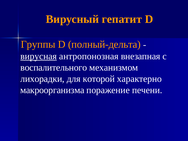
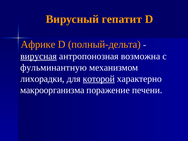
Группы: Группы -> Африке
внезапная: внезапная -> возможна
воспалительного: воспалительного -> фульминантную
которой underline: none -> present
